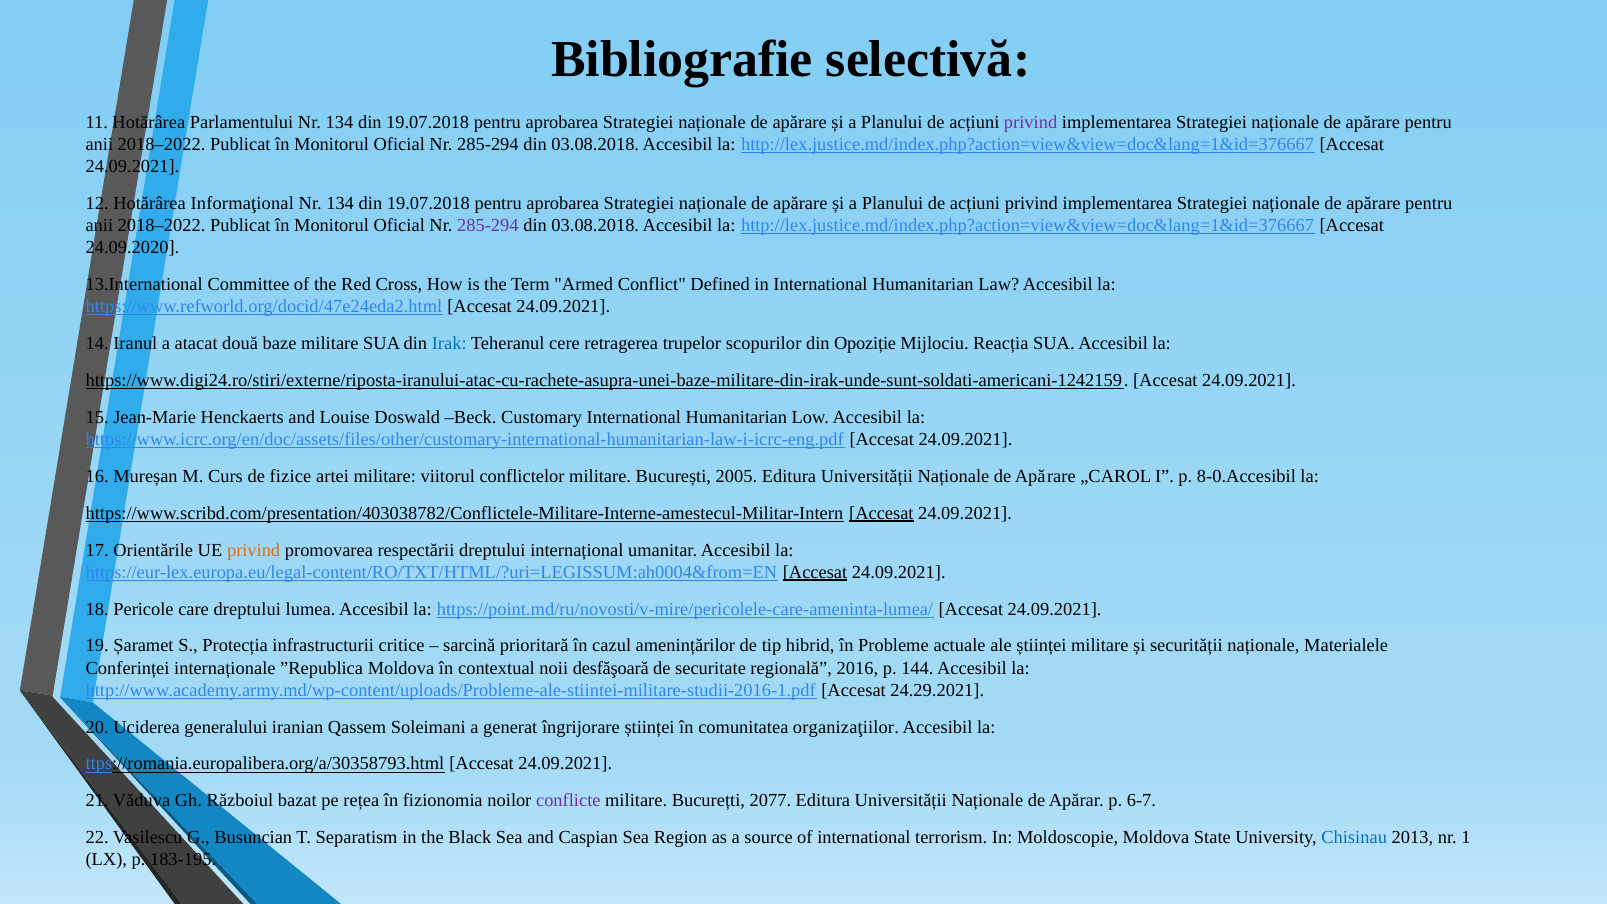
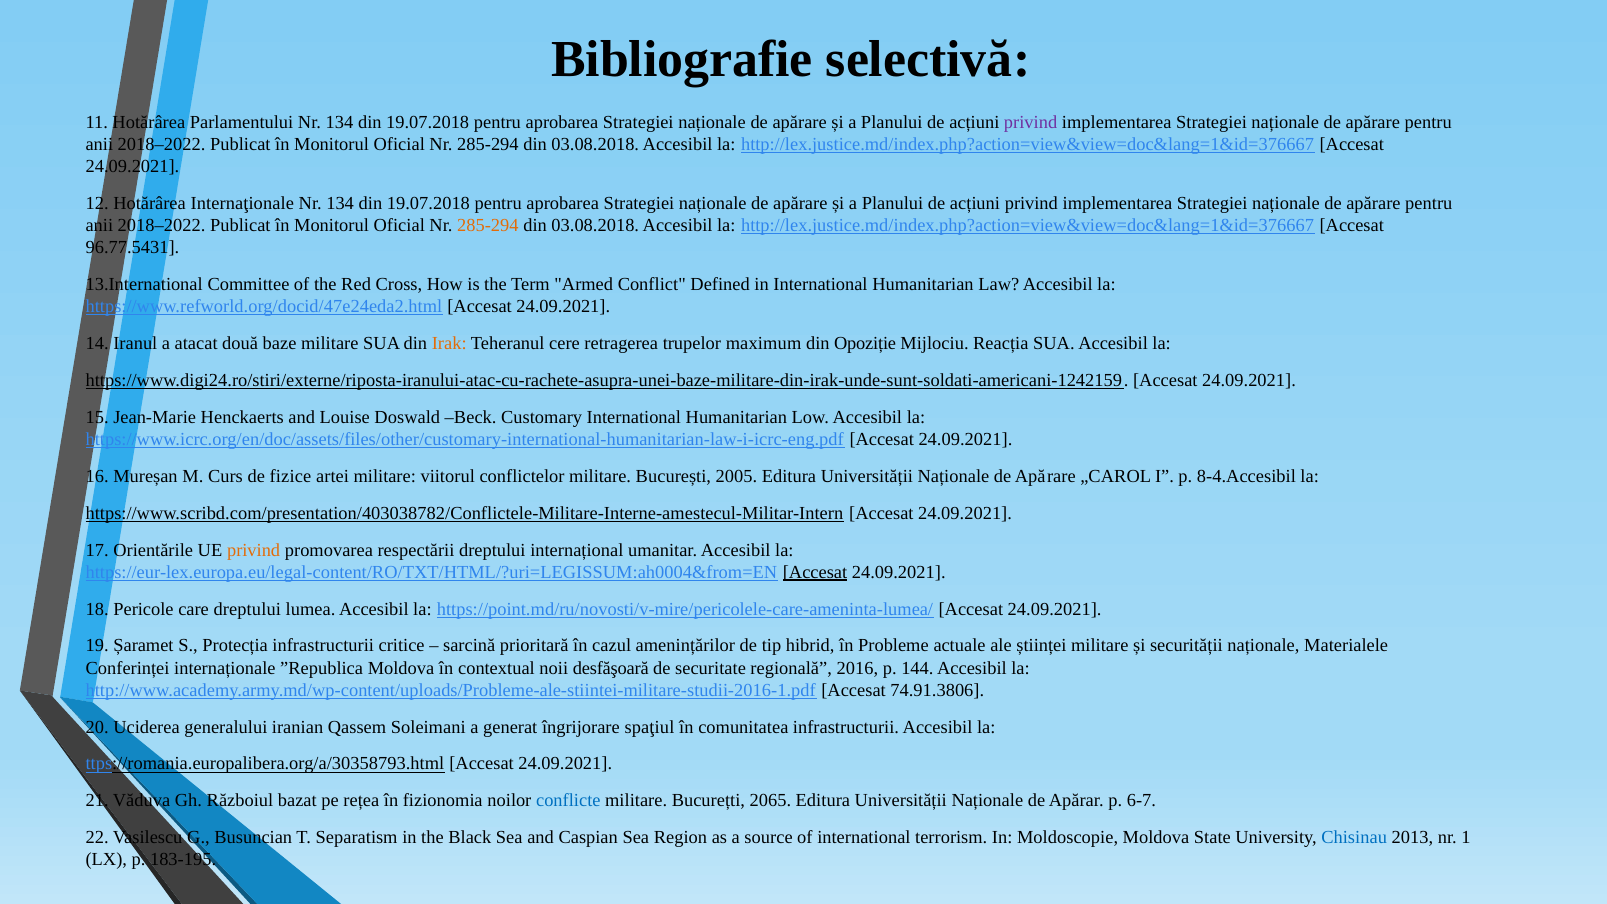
Informaţional: Informaţional -> Internaţionale
285-294 at (488, 226) colour: purple -> orange
24.09.2020: 24.09.2020 -> 96.77.5431
Irak colour: blue -> orange
scopurilor: scopurilor -> maximum
8-0.Accesibil: 8-0.Accesibil -> 8-4.Accesibil
Accesat at (881, 513) underline: present -> none
24.29.2021: 24.29.2021 -> 74.91.3806
îngrijorare științei: științei -> spaţiul
comunitatea organizaţiilor: organizaţiilor -> infrastructurii
conflicte colour: purple -> blue
2077: 2077 -> 2065
